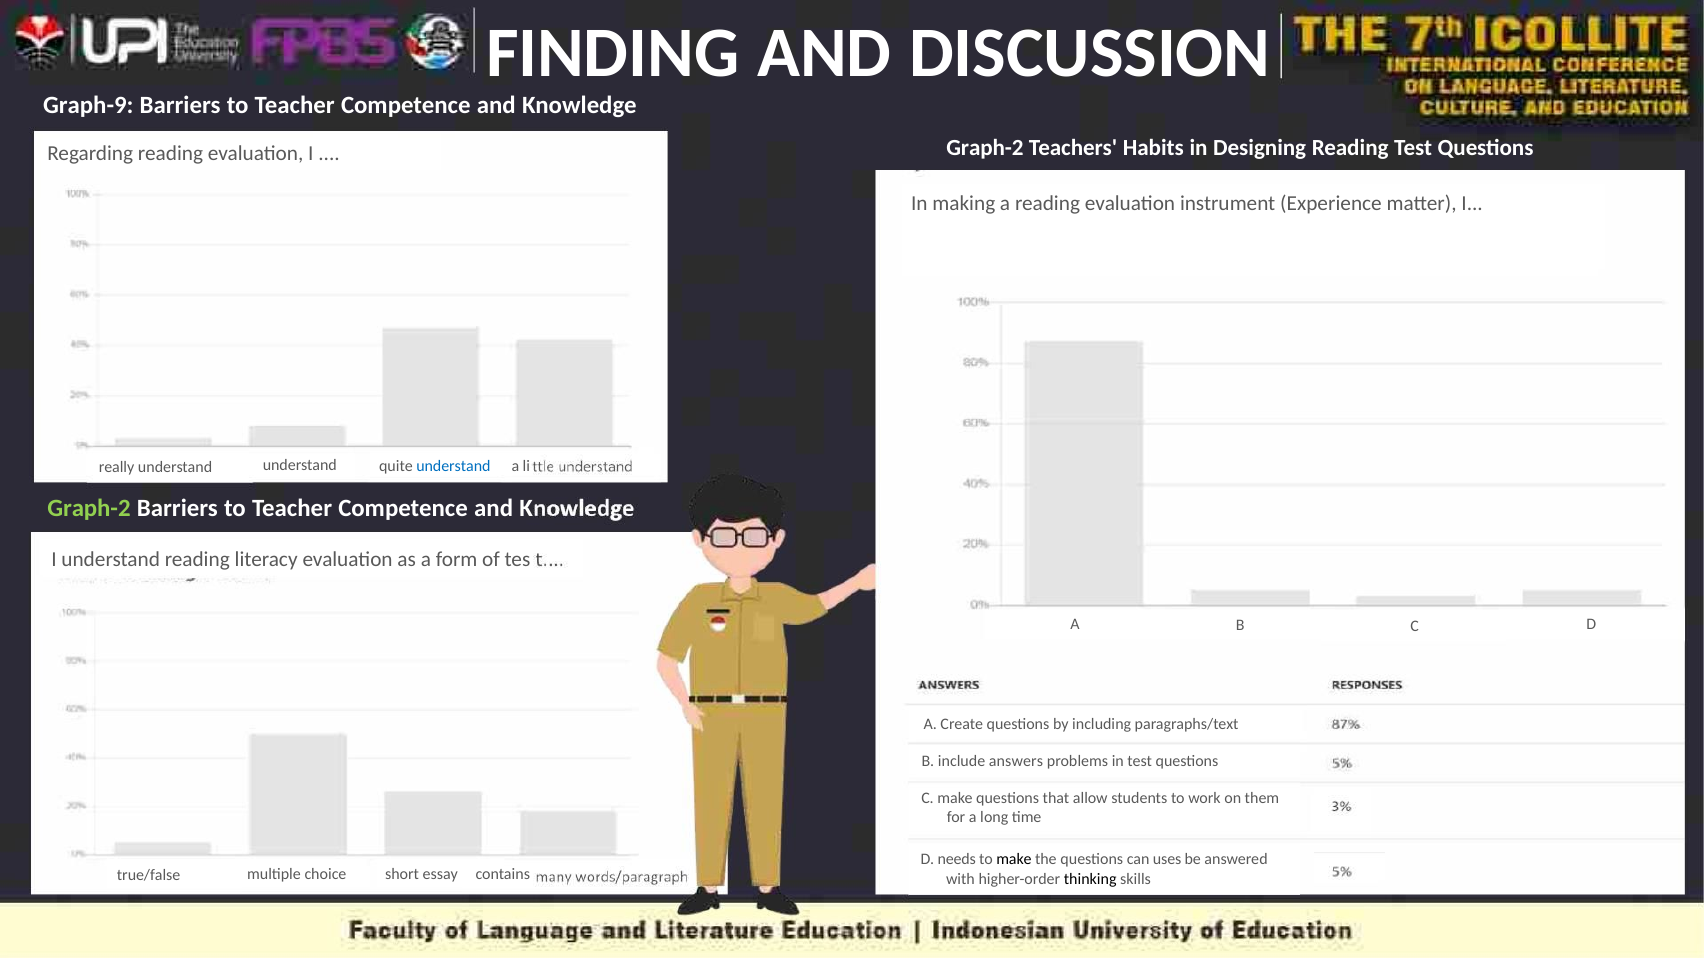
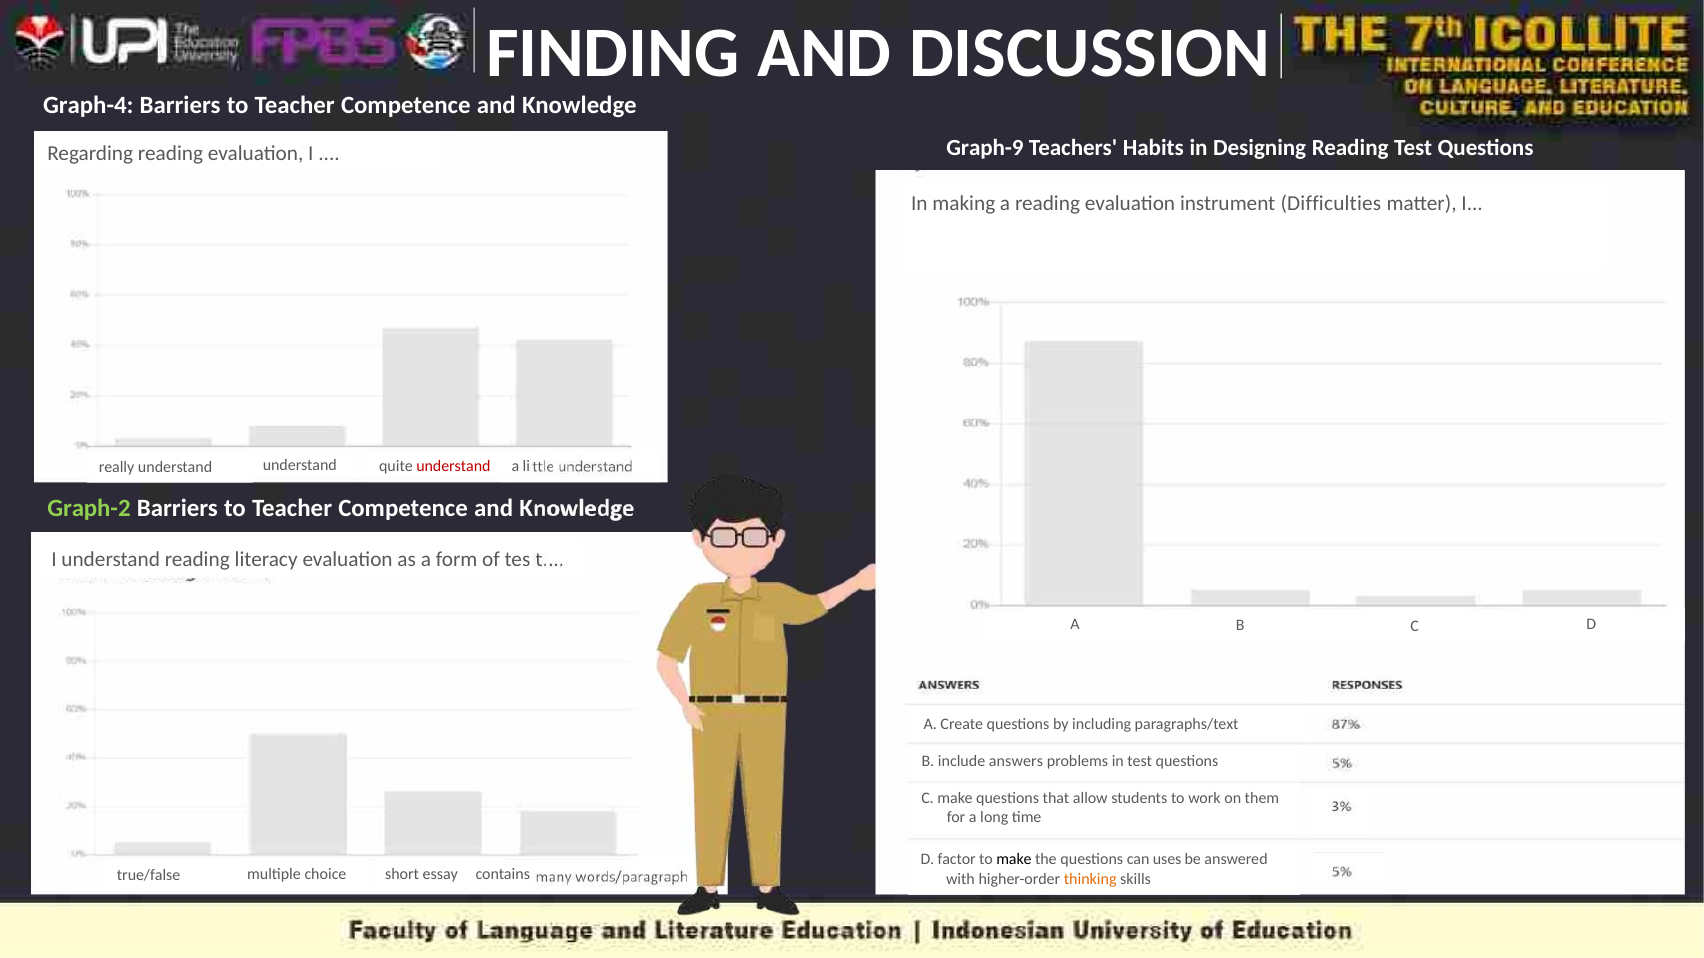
Graph-9: Graph-9 -> Graph-4
Graph-2 at (985, 148): Graph-2 -> Graph-9
Experience: Experience -> Difficulties
understand at (453, 466) colour: blue -> red
needs: needs -> factor
thinking colour: black -> orange
